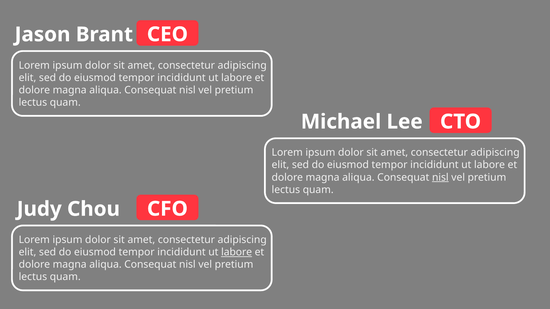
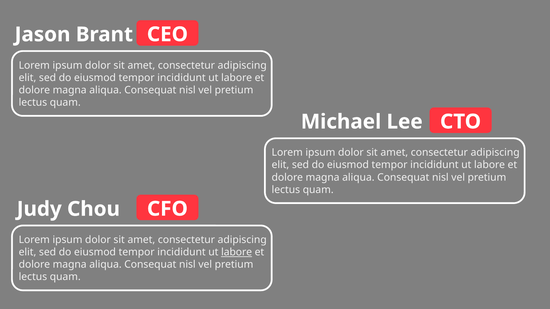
nisl at (440, 177) underline: present -> none
